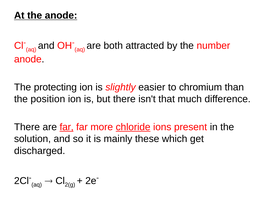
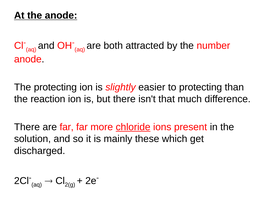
to chromium: chromium -> protecting
position: position -> reaction
far at (67, 127) underline: present -> none
